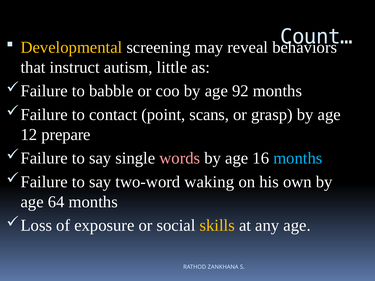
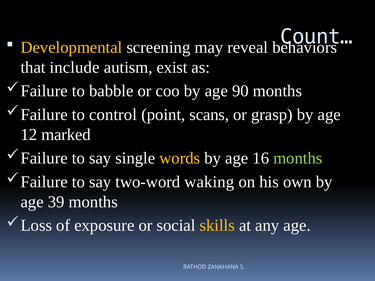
instruct: instruct -> include
little: little -> exist
92: 92 -> 90
contact: contact -> control
prepare: prepare -> marked
words colour: pink -> yellow
months at (298, 158) colour: light blue -> light green
64: 64 -> 39
